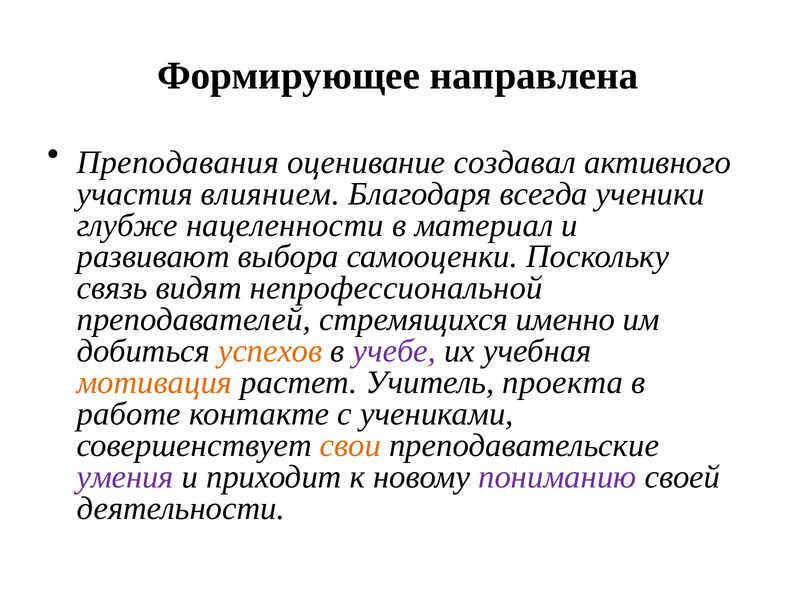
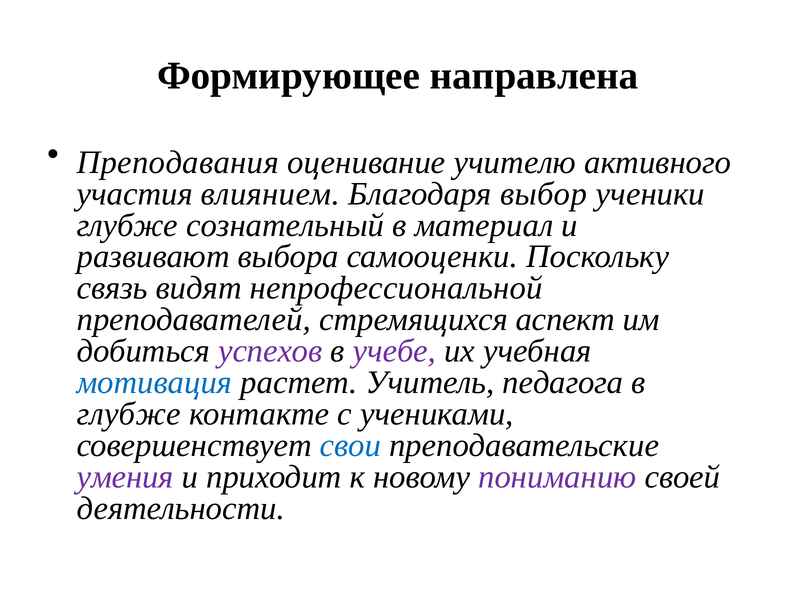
создавал: создавал -> учителю
всегда: всегда -> выбор
нацеленности: нацеленности -> сознательный
именно: именно -> аспект
успехов colour: orange -> purple
мотивация colour: orange -> blue
проекта: проекта -> педагога
работе at (129, 414): работе -> глубже
свои colour: orange -> blue
